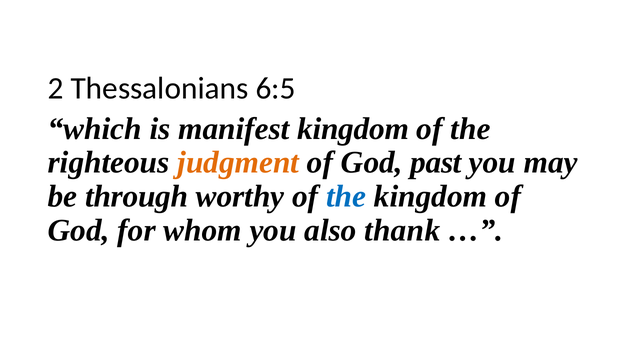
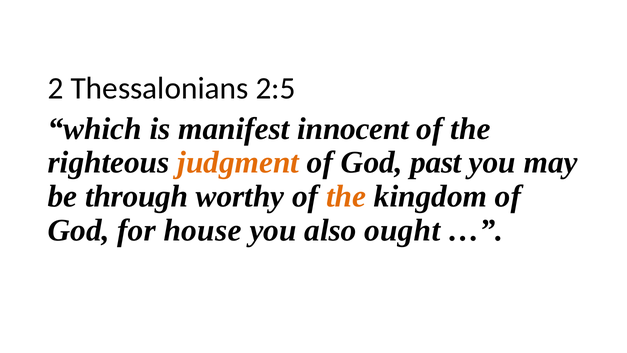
6:5: 6:5 -> 2:5
manifest kingdom: kingdom -> innocent
the at (346, 196) colour: blue -> orange
whom: whom -> house
thank: thank -> ought
